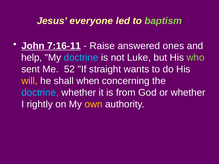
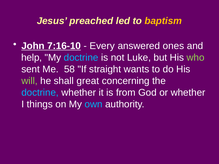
everyone: everyone -> preached
baptism colour: light green -> yellow
7:16-11: 7:16-11 -> 7:16-10
Raise: Raise -> Every
52: 52 -> 58
will colour: yellow -> light green
when: when -> great
rightly: rightly -> things
own colour: yellow -> light blue
